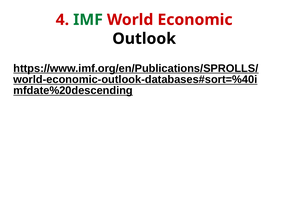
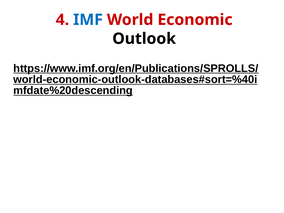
IMF colour: green -> blue
